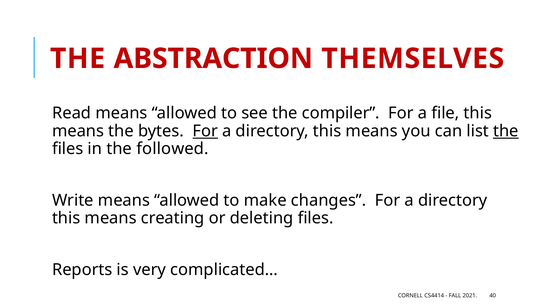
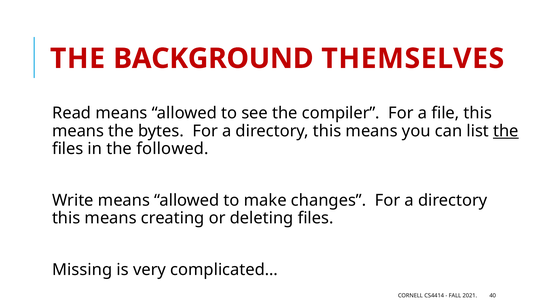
ABSTRACTION: ABSTRACTION -> BACKGROUND
For at (205, 131) underline: present -> none
Reports: Reports -> Missing
